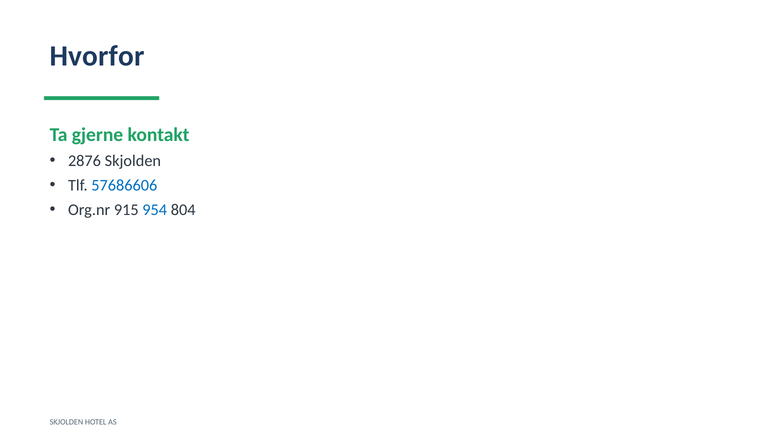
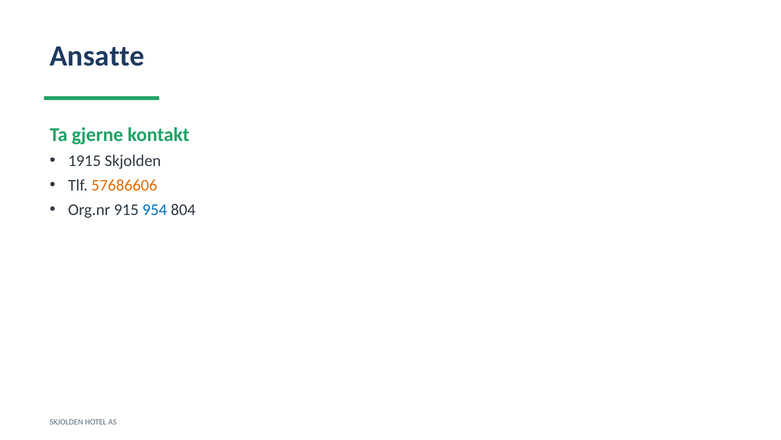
Hvorfor: Hvorfor -> Ansatte
2876: 2876 -> 1915
57686606 colour: blue -> orange
